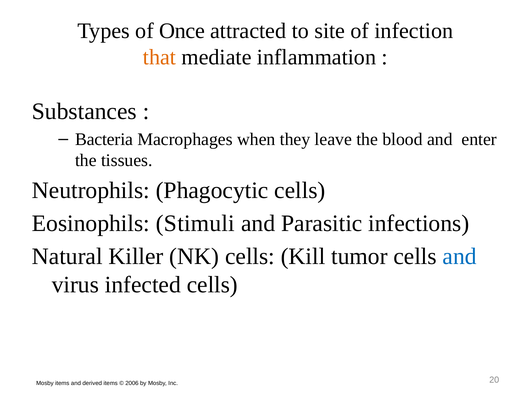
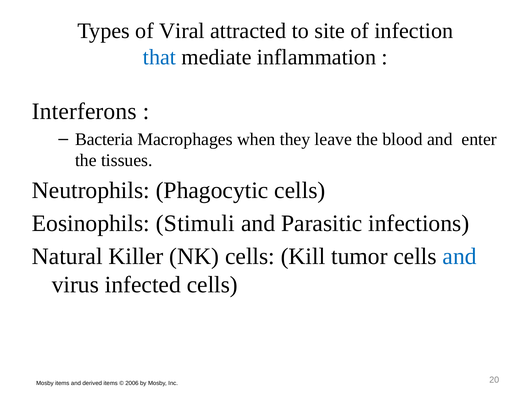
Once: Once -> Viral
that colour: orange -> blue
Substances: Substances -> Interferons
